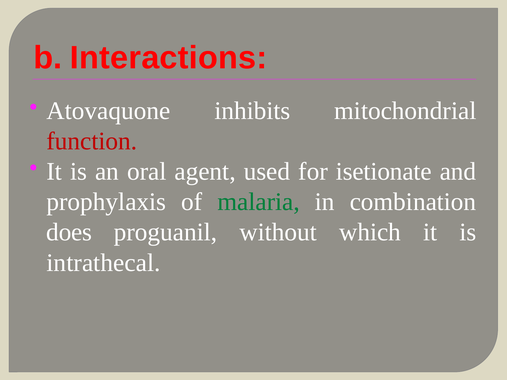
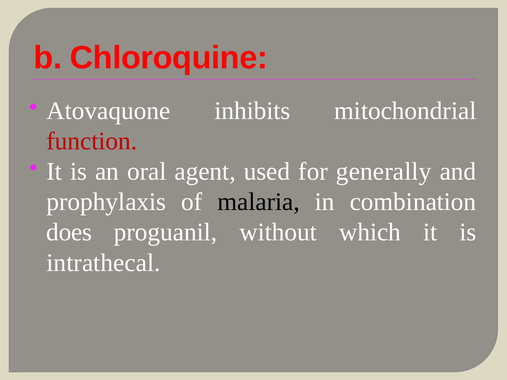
Interactions: Interactions -> Chloroquine
isetionate: isetionate -> generally
malaria colour: green -> black
